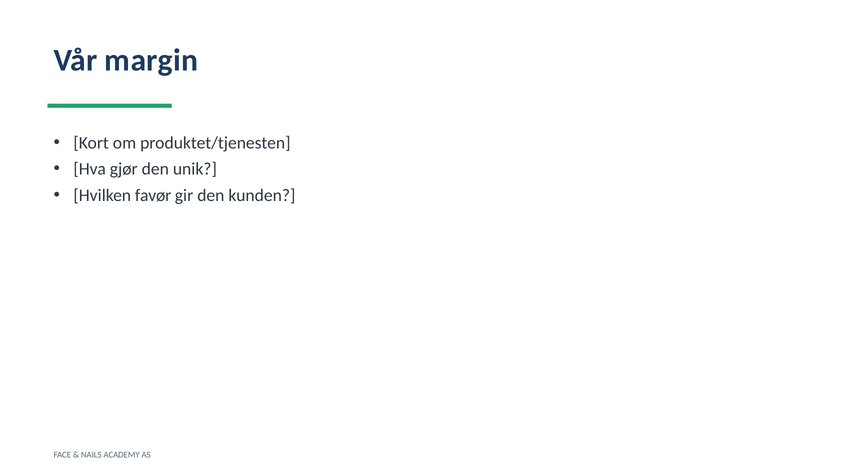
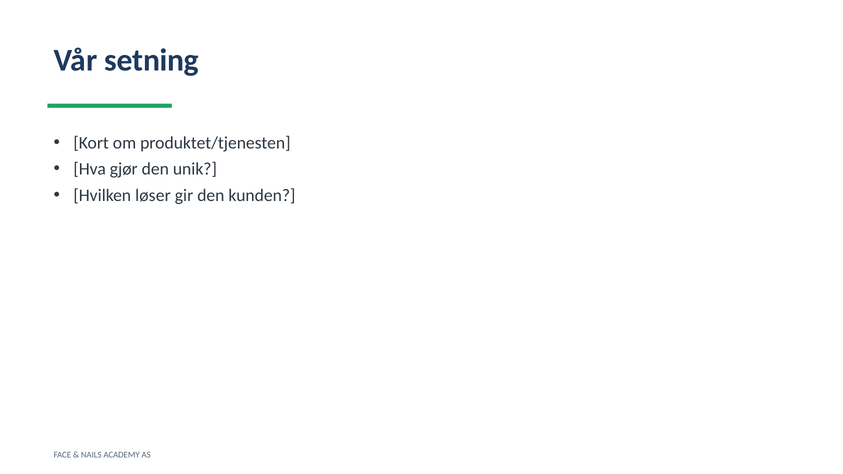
margin: margin -> setning
favør: favør -> løser
